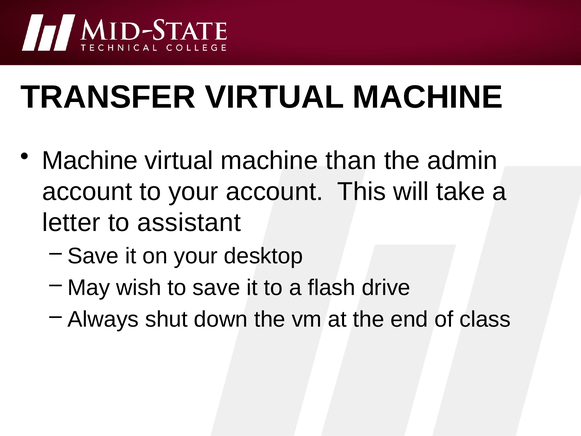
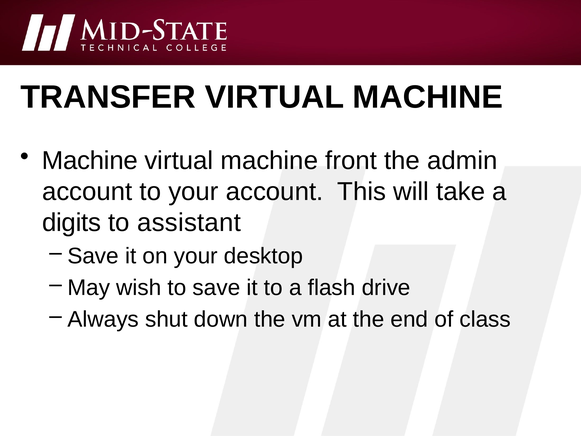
than: than -> front
letter: letter -> digits
